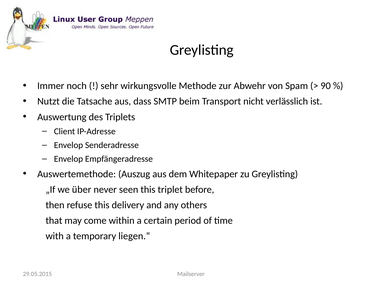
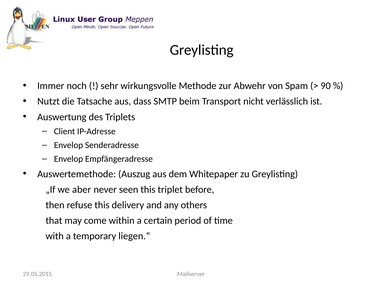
über: über -> aber
